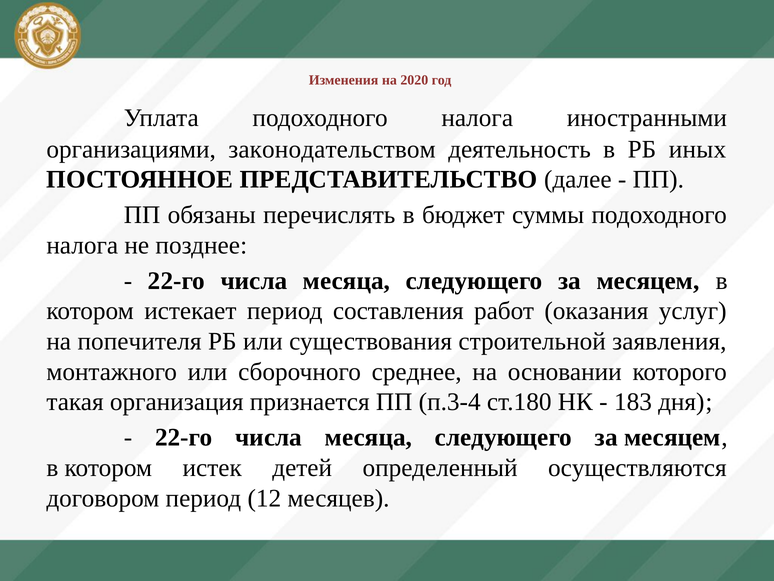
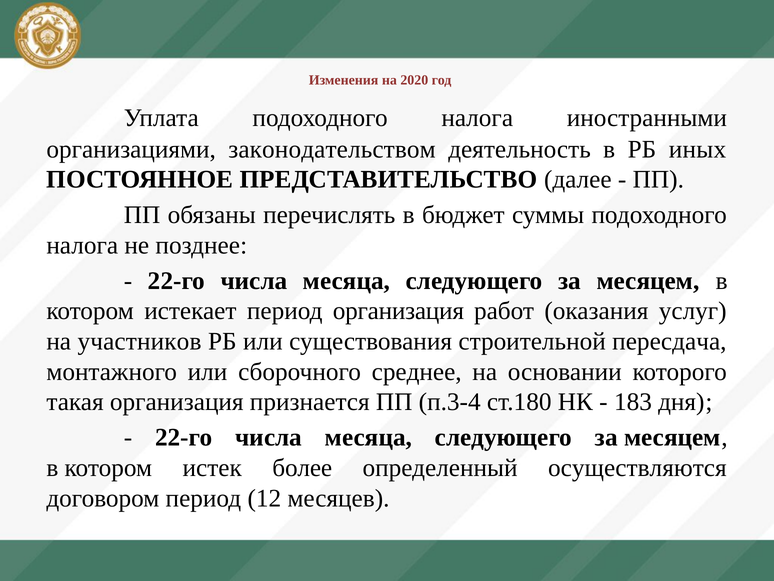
период составления: составления -> организация
попечителя: попечителя -> участников
заявления: заявления -> пересдача
детей: детей -> более
